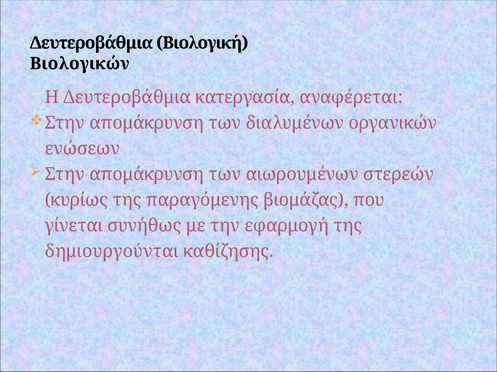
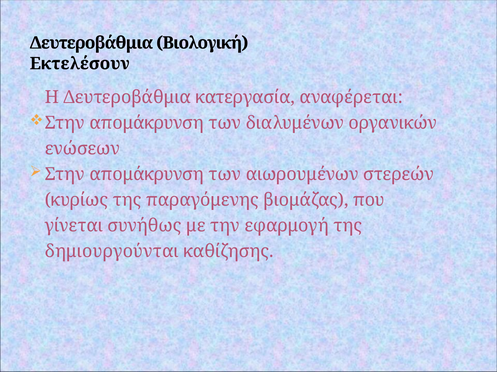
Βιολογικών: Βιολογικών -> Εκτελέσουν
